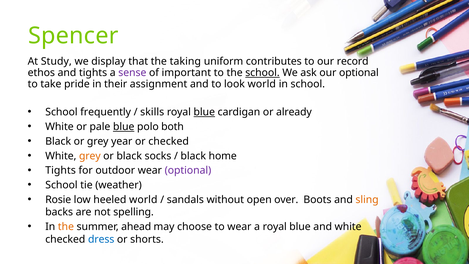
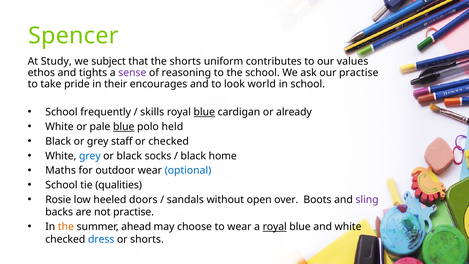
display: display -> subject
the taking: taking -> shorts
record: record -> values
important: important -> reasoning
school at (262, 73) underline: present -> none
our optional: optional -> practise
assignment: assignment -> encourages
both: both -> held
year: year -> staff
grey at (90, 156) colour: orange -> blue
Tights at (61, 170): Tights -> Maths
optional at (188, 170) colour: purple -> blue
weather: weather -> qualities
heeled world: world -> doors
sling colour: orange -> purple
not spelling: spelling -> practise
royal at (275, 227) underline: none -> present
